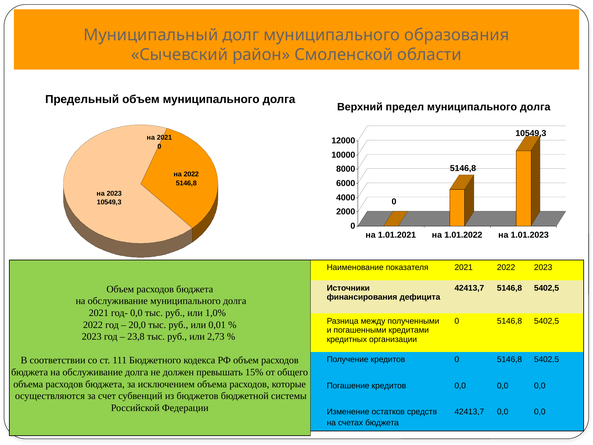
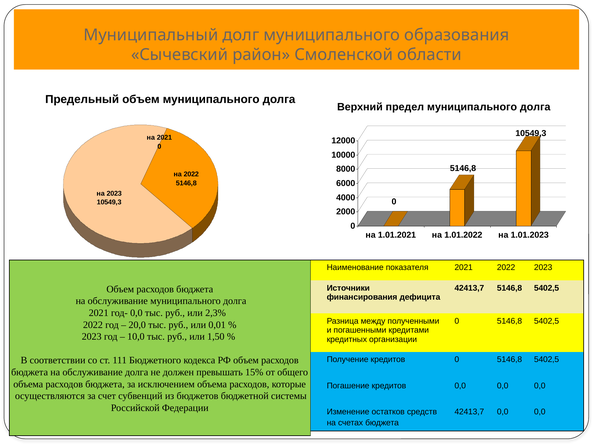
1,0%: 1,0% -> 2,3%
23,8: 23,8 -> 10,0
2,73: 2,73 -> 1,50
